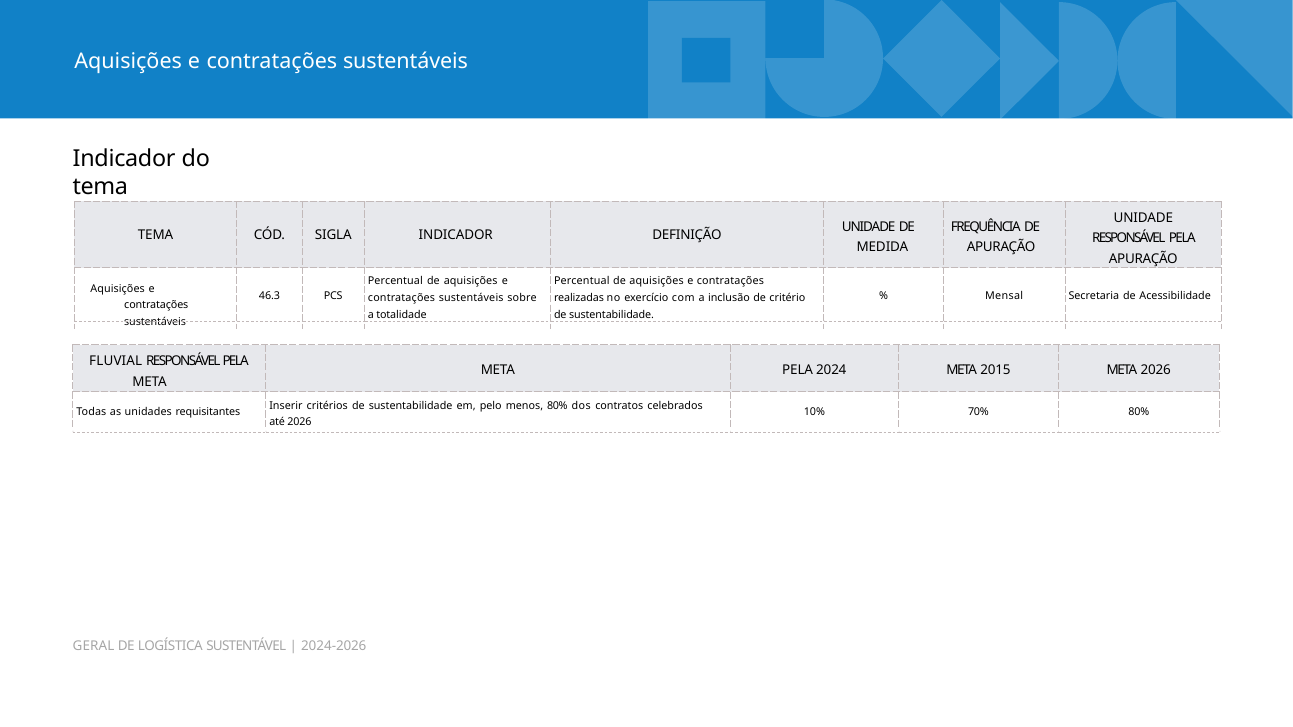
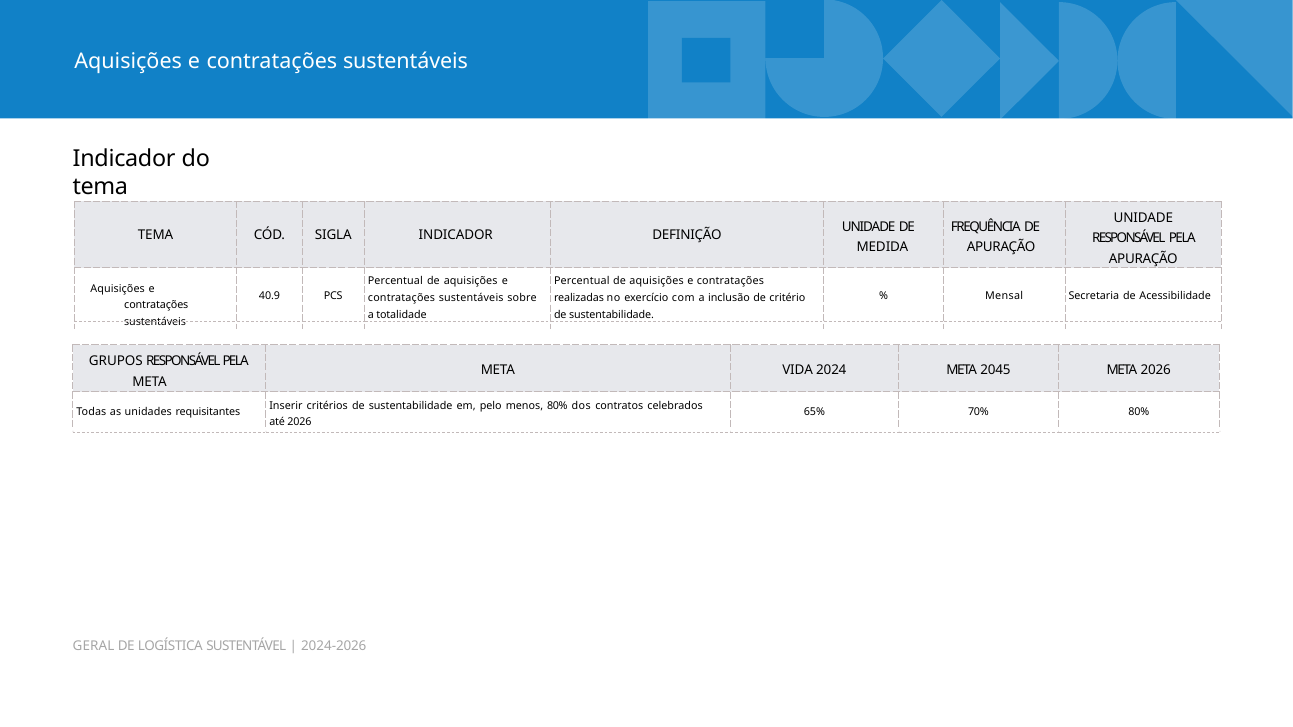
46.3: 46.3 -> 40.9
FLUVIAL: FLUVIAL -> GRUPOS
META PELA: PELA -> VIDA
2015: 2015 -> 2045
10%: 10% -> 65%
